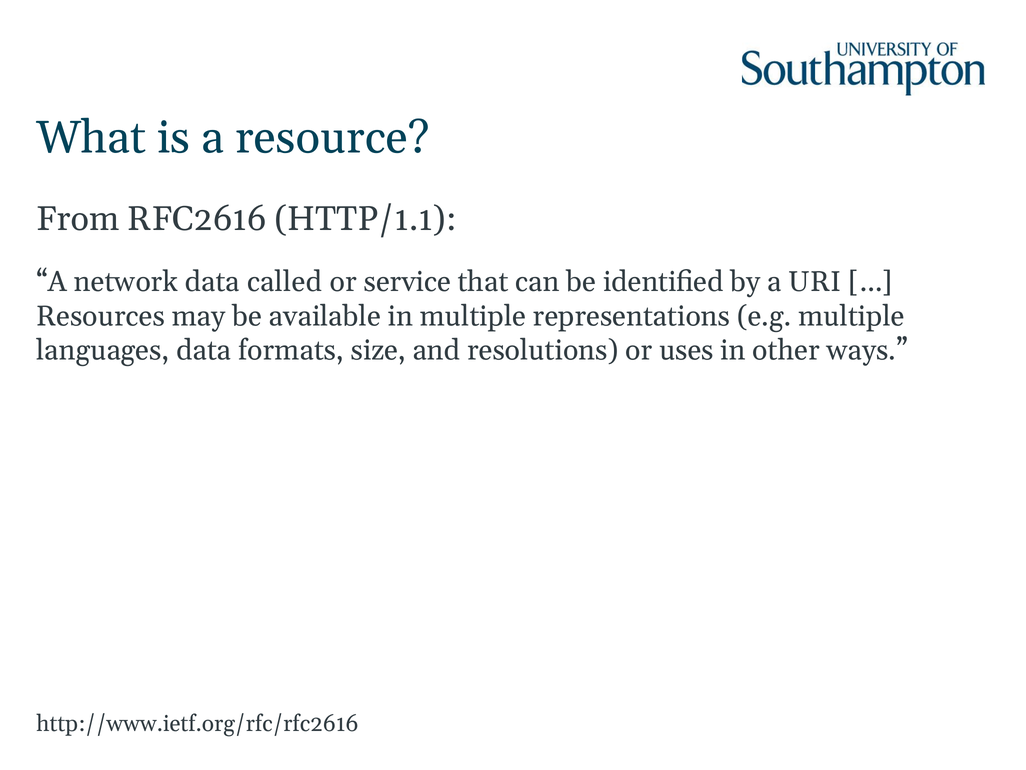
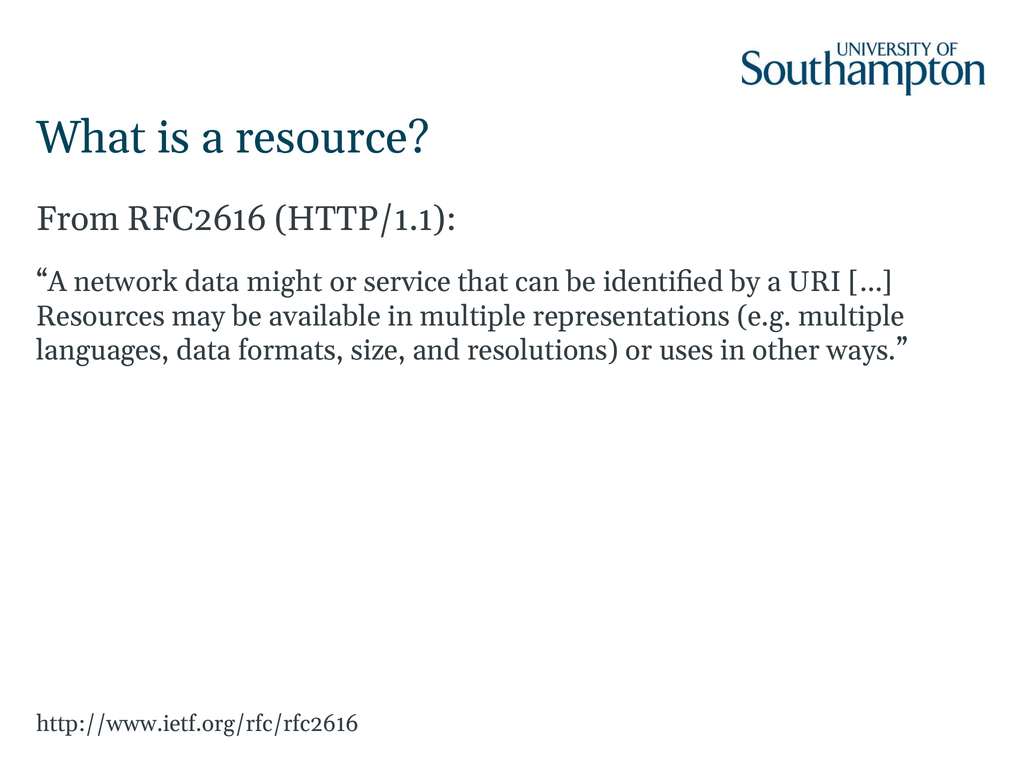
called: called -> might
